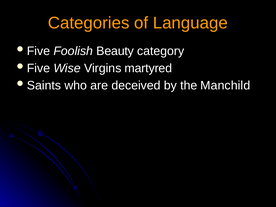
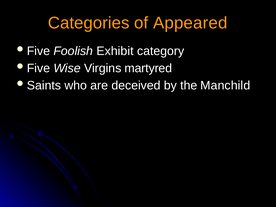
Language: Language -> Appeared
Beauty: Beauty -> Exhibit
